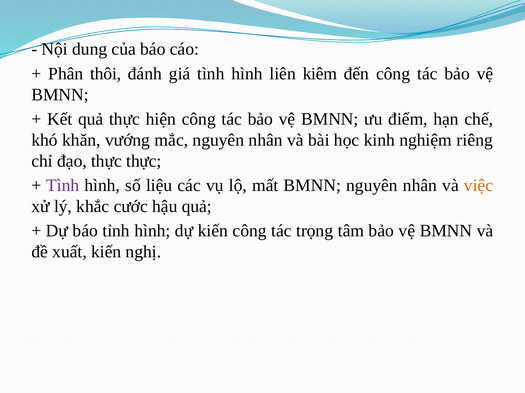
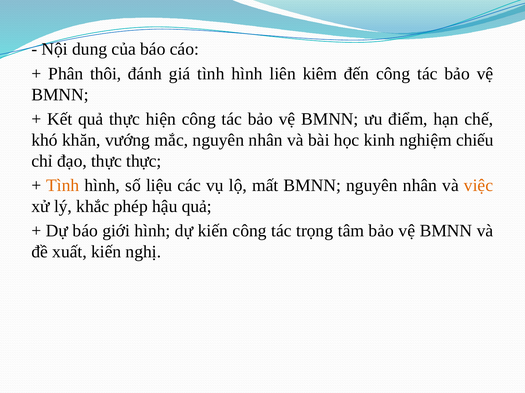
riêng: riêng -> chiếu
Tình at (63, 186) colour: purple -> orange
cước: cước -> phép
tỉnh: tỉnh -> giới
